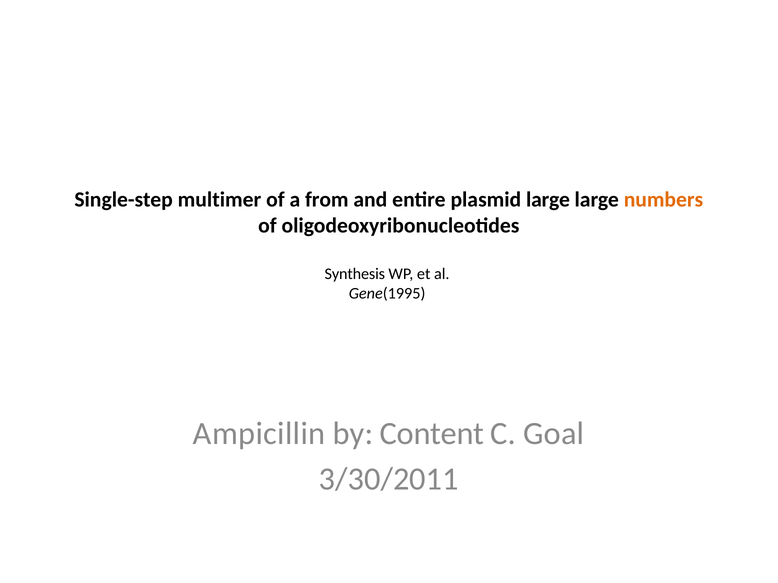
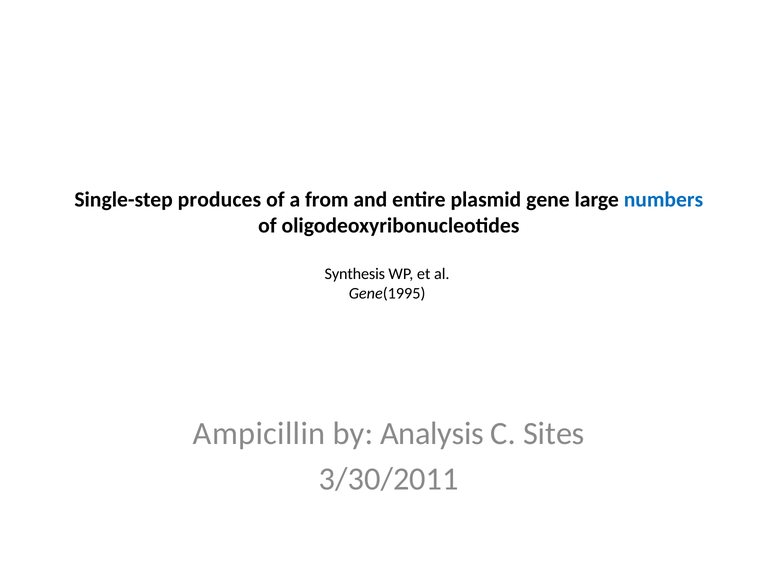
multimer: multimer -> produces
plasmid large: large -> gene
numbers colour: orange -> blue
Content: Content -> Analysis
Goal: Goal -> Sites
